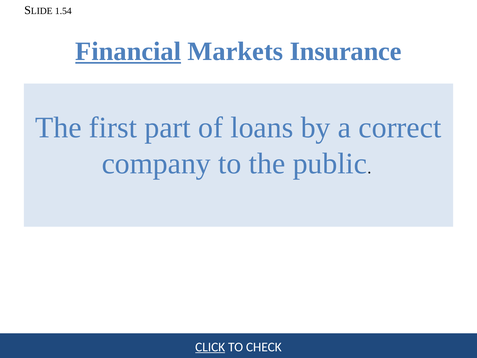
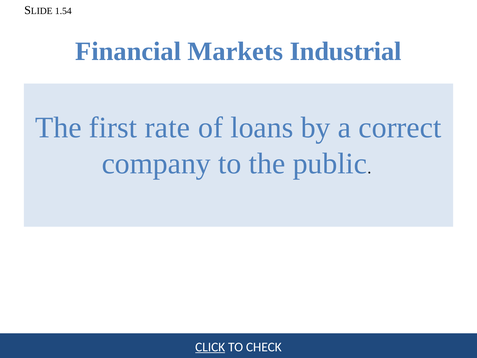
Financial underline: present -> none
Insurance: Insurance -> Industrial
part: part -> rate
